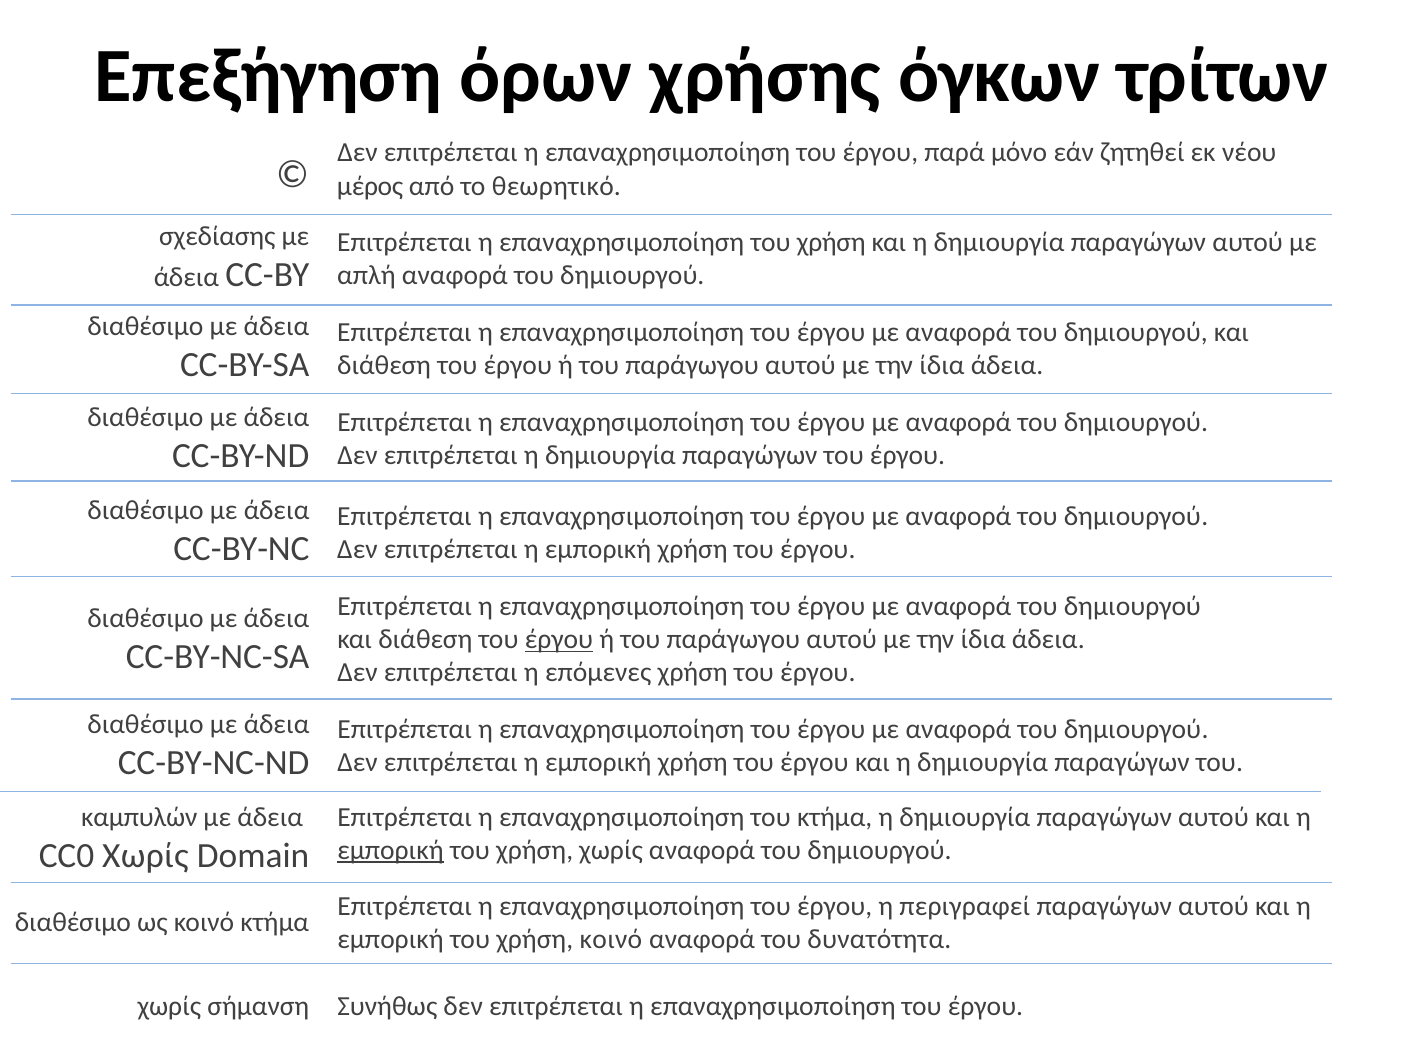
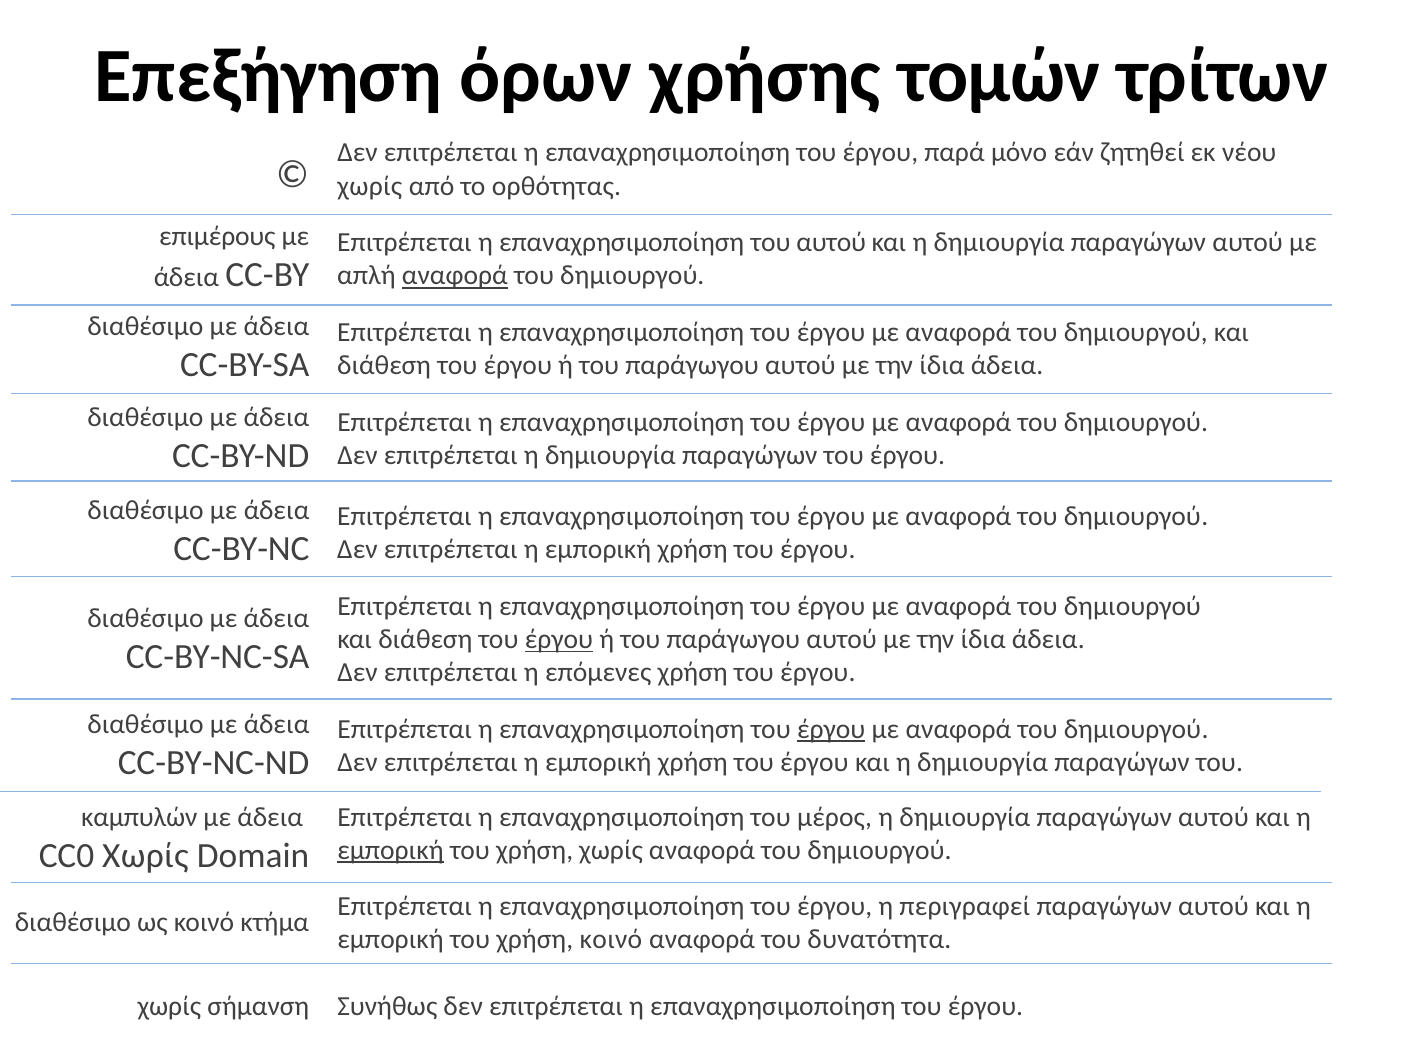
όγκων: όγκων -> τομών
μέρος at (370, 186): μέρος -> χωρίς
θεωρητικό: θεωρητικό -> ορθότητας
σχεδίασης: σχεδίασης -> επιμέρους
επαναχρησιμοποίηση του χρήση: χρήση -> αυτού
αναφορά at (455, 276) underline: none -> present
έργου at (831, 729) underline: none -> present
του κτήμα: κτήμα -> μέρος
